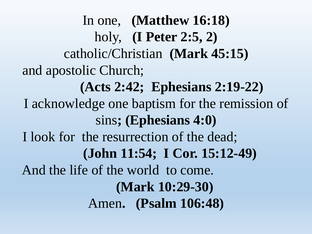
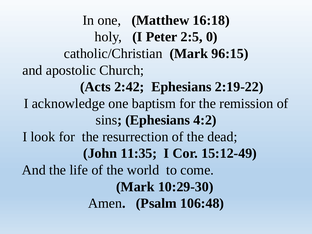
2: 2 -> 0
45:15: 45:15 -> 96:15
4:0: 4:0 -> 4:2
11:54: 11:54 -> 11:35
